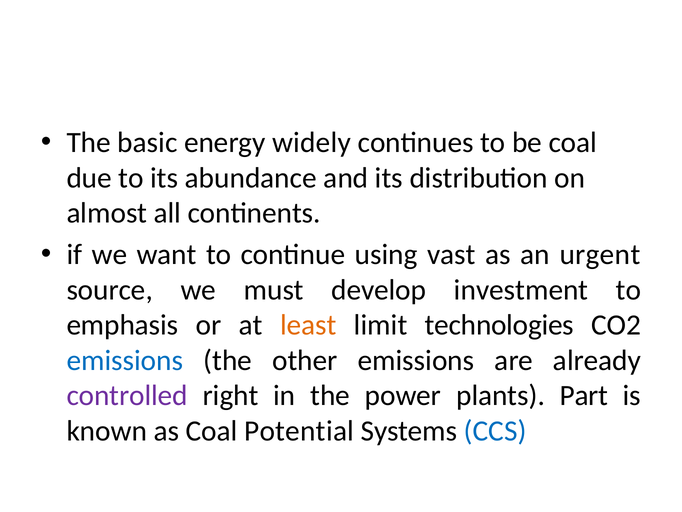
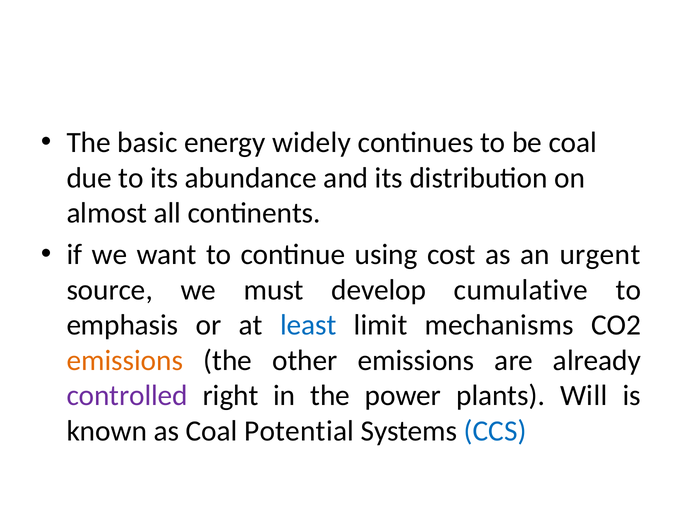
vast: vast -> cost
investment: investment -> cumulative
least colour: orange -> blue
technologies: technologies -> mechanisms
emissions at (125, 360) colour: blue -> orange
Part: Part -> Will
